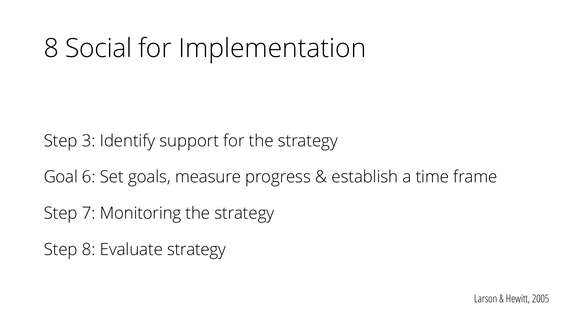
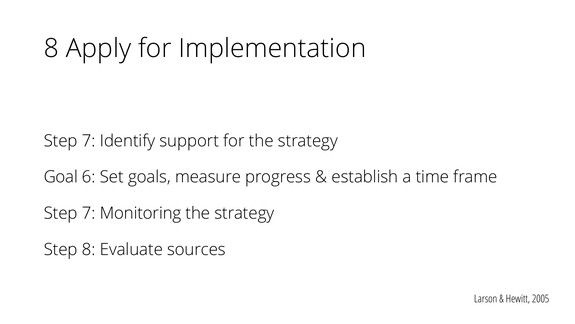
Social: Social -> Apply
3 at (89, 141): 3 -> 7
Evaluate strategy: strategy -> sources
